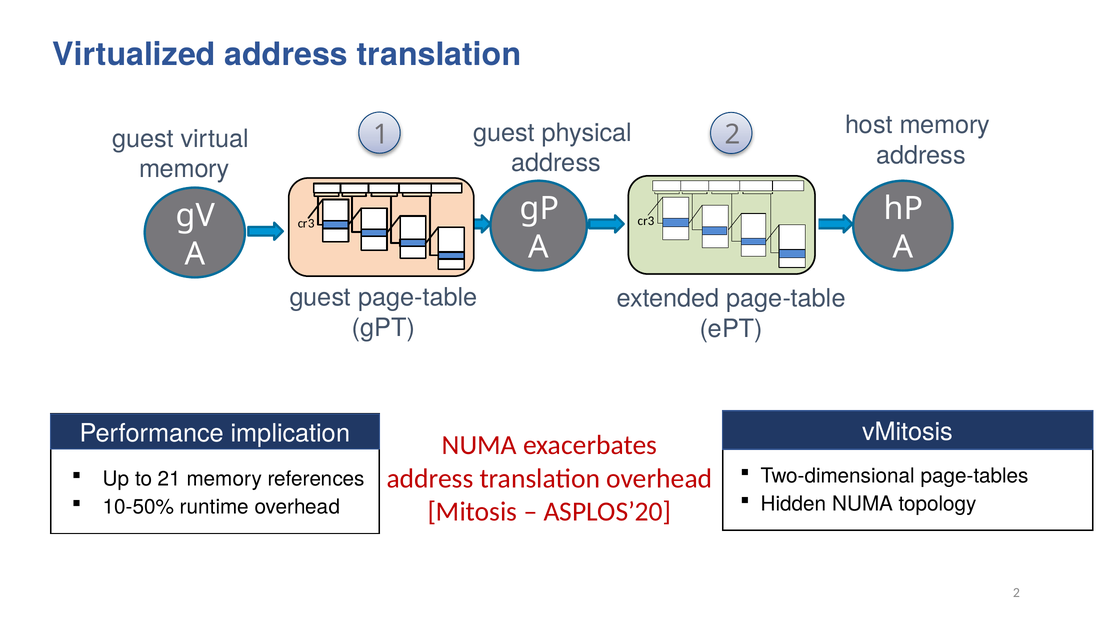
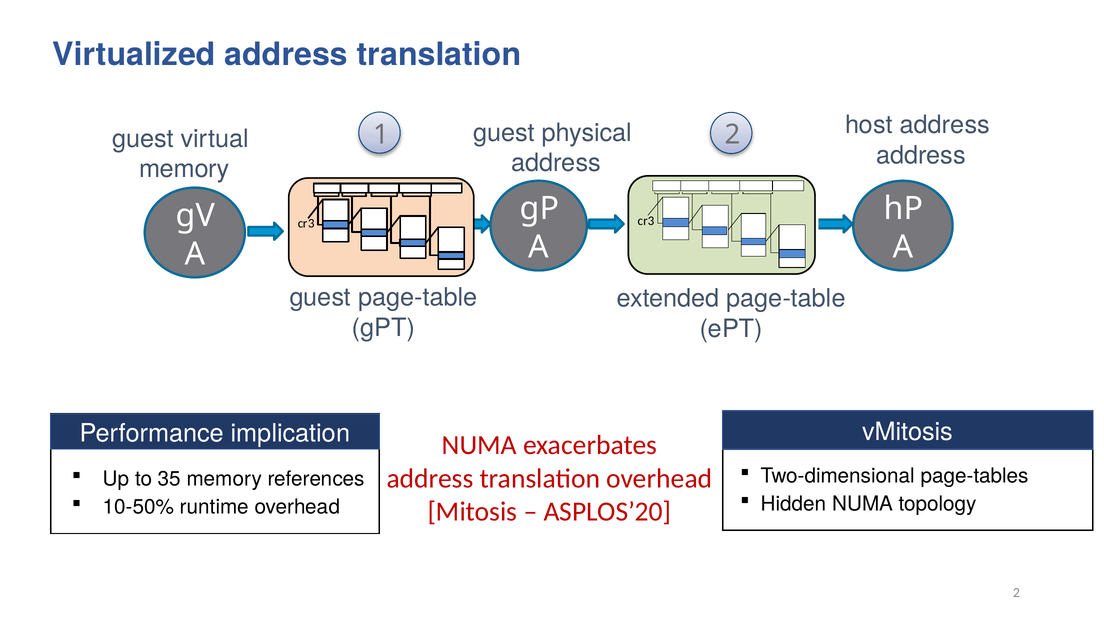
host memory: memory -> address
21: 21 -> 35
